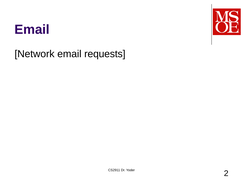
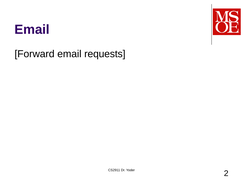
Network: Network -> Forward
